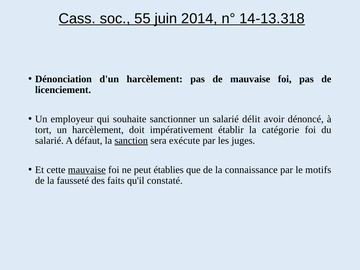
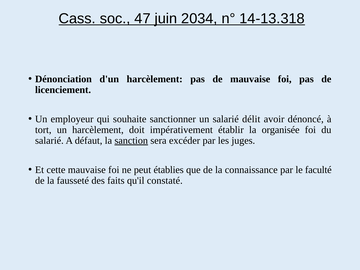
55: 55 -> 47
2014: 2014 -> 2034
catégorie: catégorie -> organisée
exécute: exécute -> excéder
mauvaise at (87, 170) underline: present -> none
motifs: motifs -> faculté
